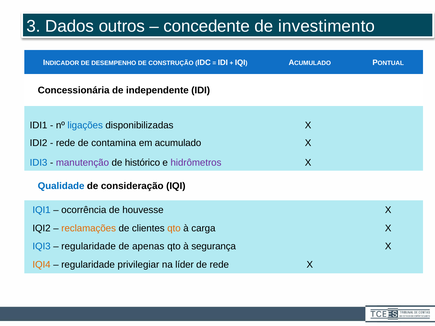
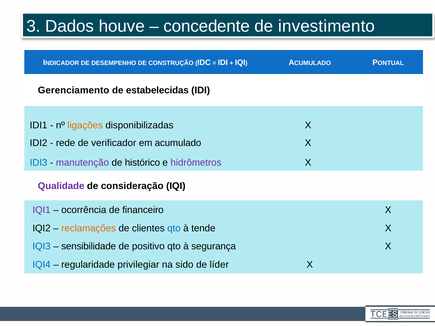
outros: outros -> houve
Concessionária: Concessionária -> Gerenciamento
independente: independente -> estabelecidas
ligações colour: blue -> orange
contamina: contamina -> verificador
Qualidade colour: blue -> purple
IQI1 colour: blue -> purple
houvesse: houvesse -> financeiro
qto at (174, 228) colour: orange -> blue
carga: carga -> tende
regularidade at (89, 247): regularidade -> sensibilidade
apenas: apenas -> positivo
IQI4 colour: orange -> blue
líder: líder -> sido
de rede: rede -> líder
